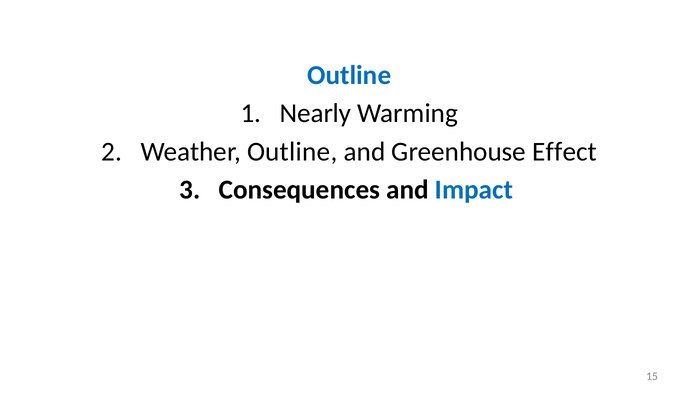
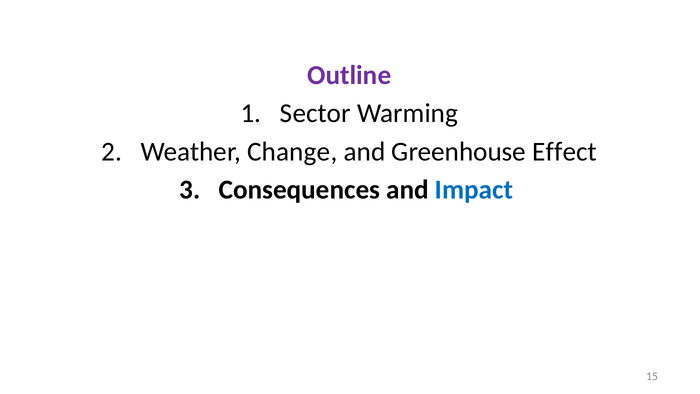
Outline at (349, 75) colour: blue -> purple
Nearly: Nearly -> Sector
Weather Outline: Outline -> Change
